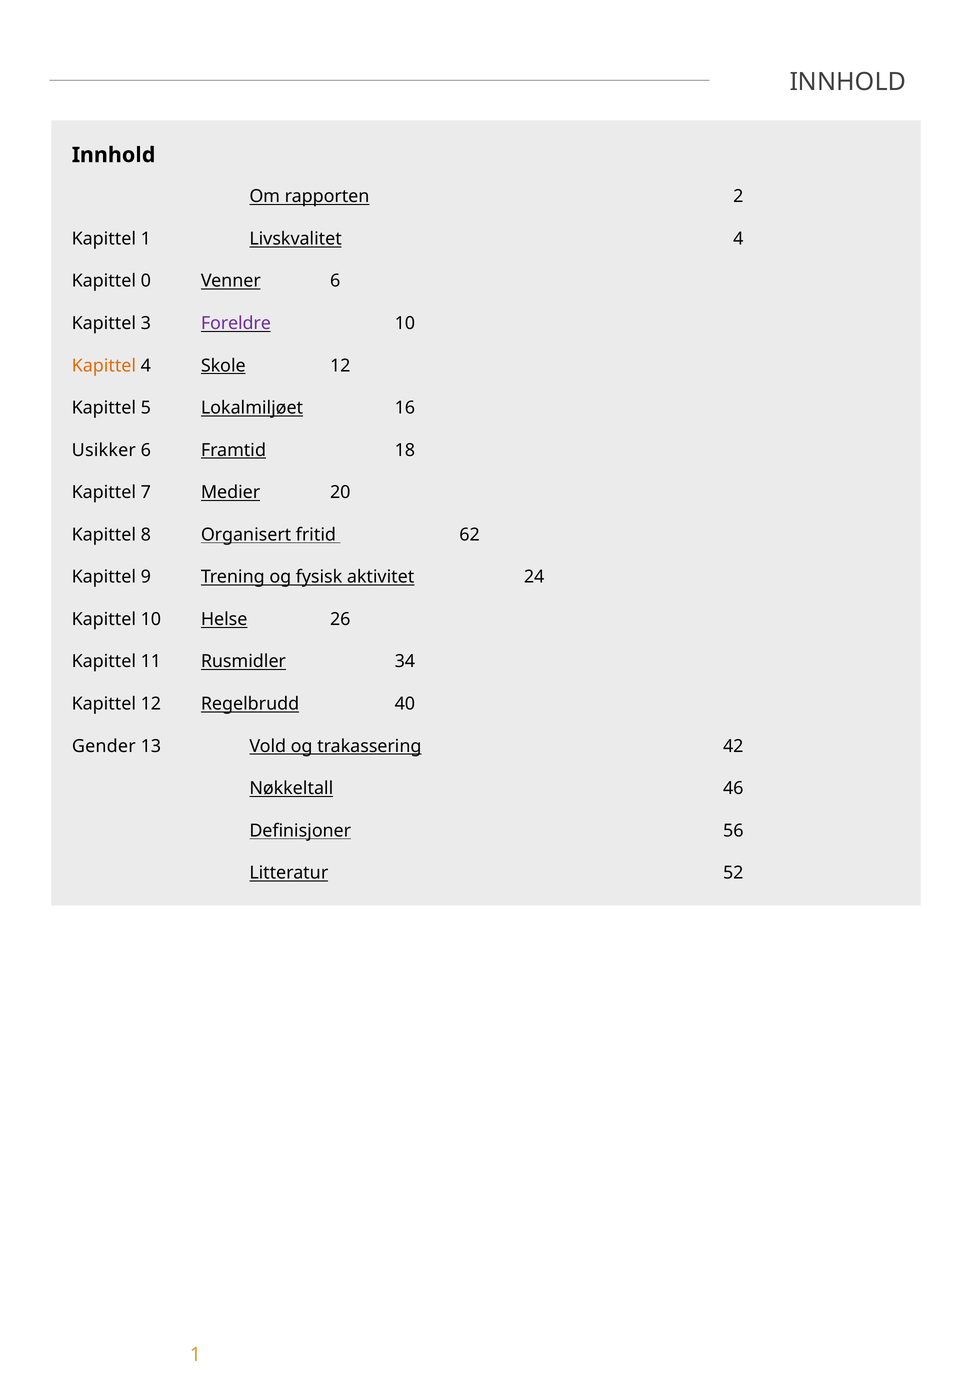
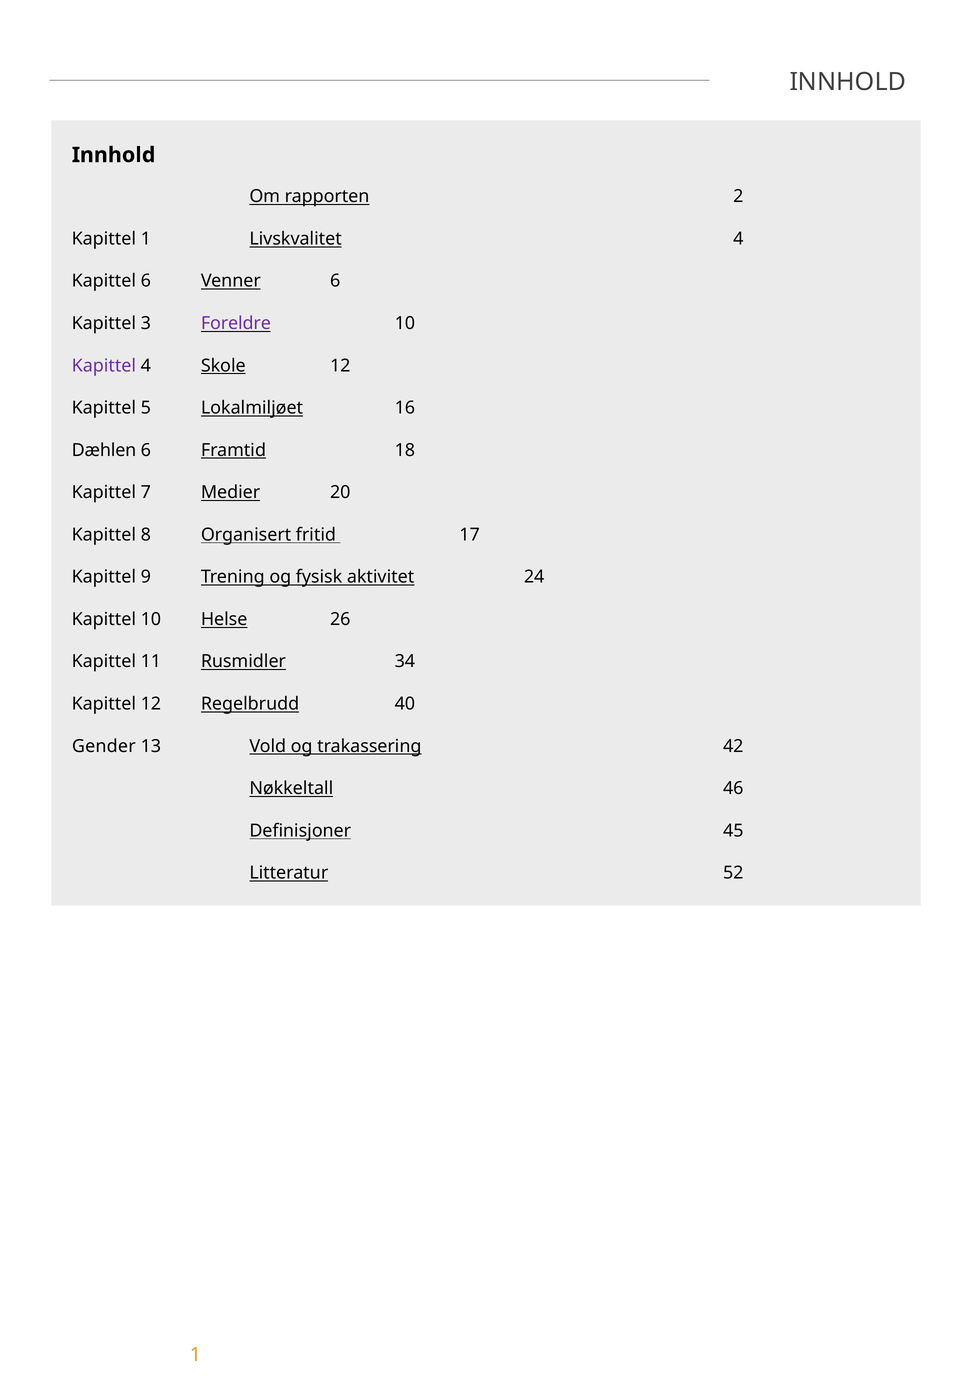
Kapittel 0: 0 -> 6
Kapittel at (104, 366) colour: orange -> purple
Usikker: Usikker -> Dæhlen
62: 62 -> 17
56: 56 -> 45
